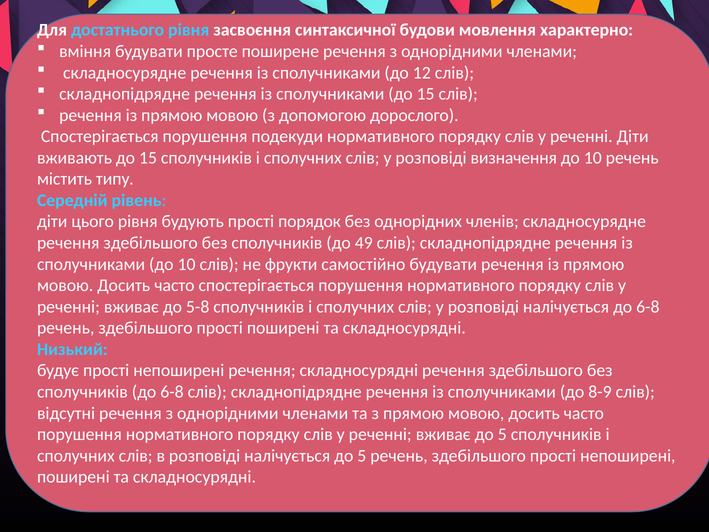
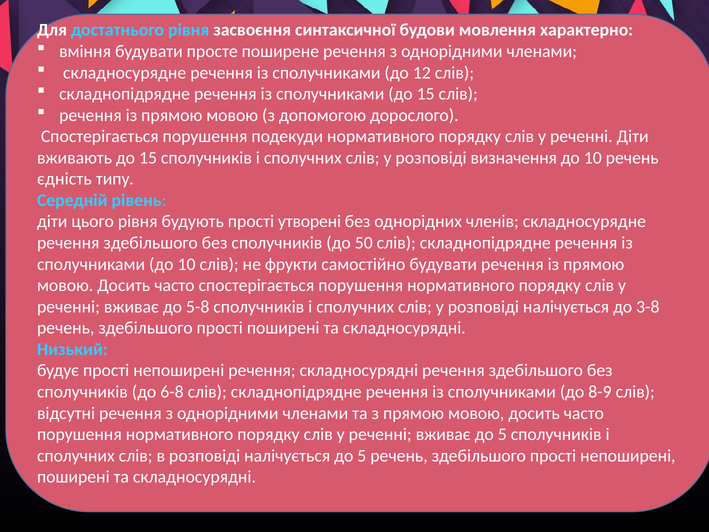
містить: містить -> єдність
порядок: порядок -> утворені
49: 49 -> 50
налічується до 6-8: 6-8 -> 3-8
